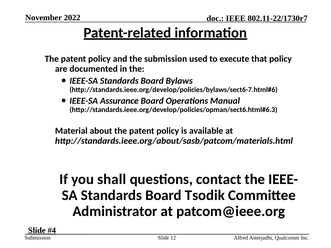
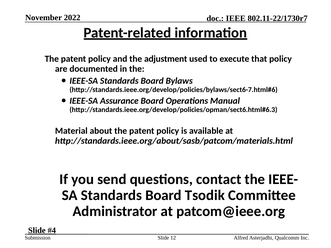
the submission: submission -> adjustment
shall: shall -> send
